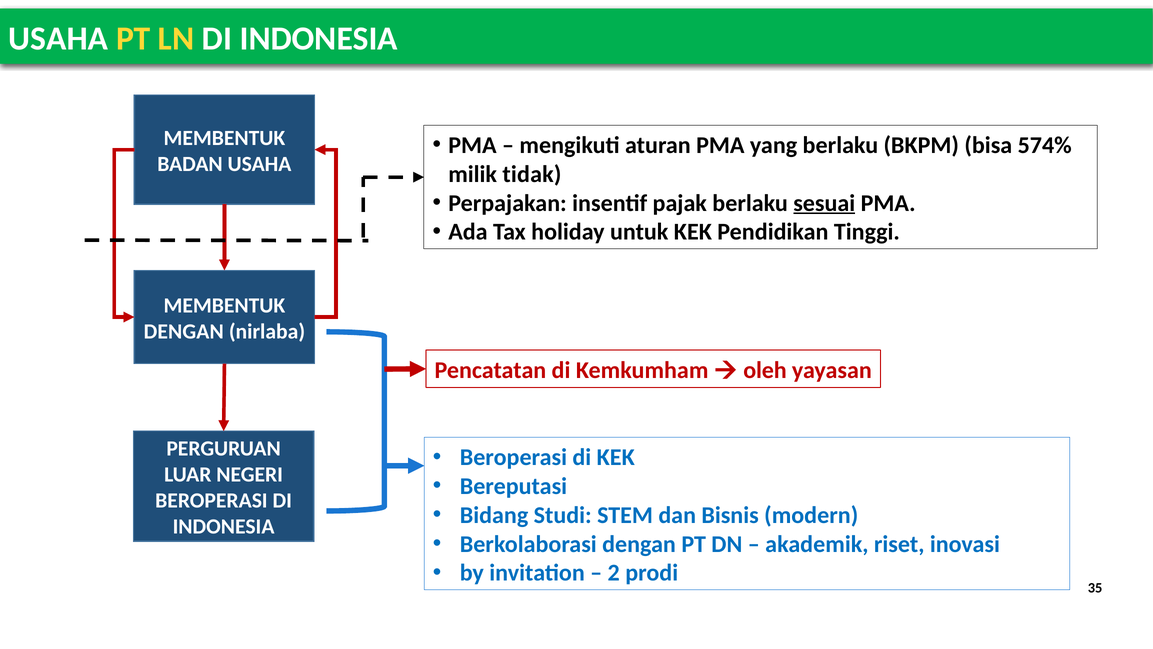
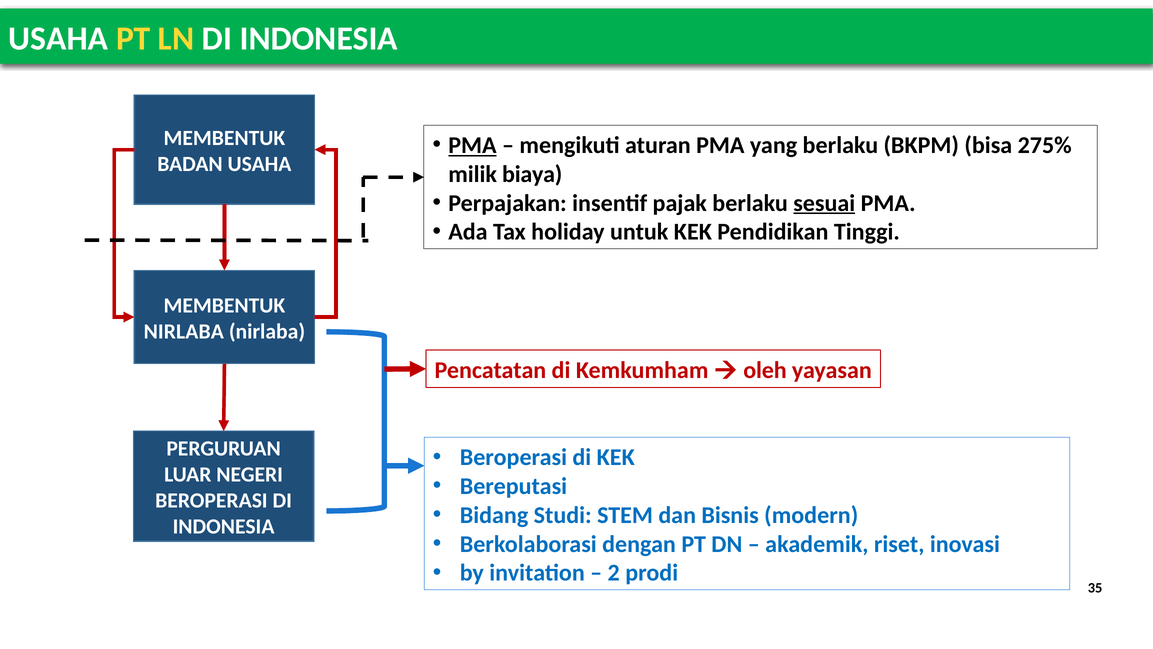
PMA at (472, 145) underline: none -> present
574%: 574% -> 275%
tidak: tidak -> biaya
DENGAN at (184, 331): DENGAN -> NIRLABA
